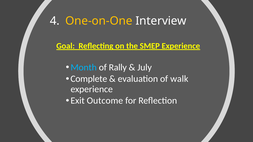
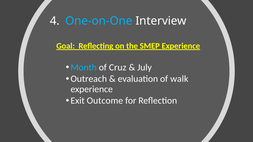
One-on-One colour: yellow -> light blue
Rally: Rally -> Cruz
Complete: Complete -> Outreach
